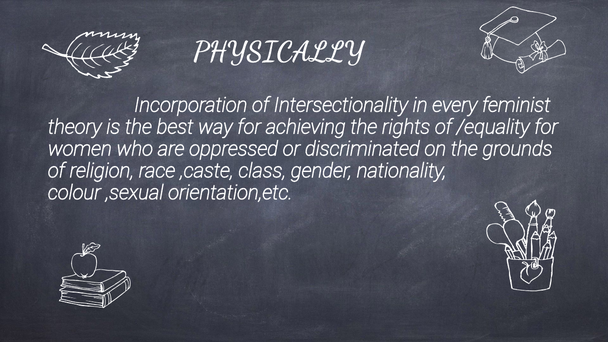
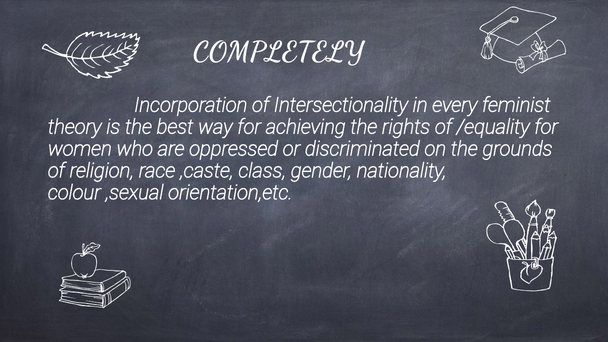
PHYSICALLY: PHYSICALLY -> COMPLETELY
